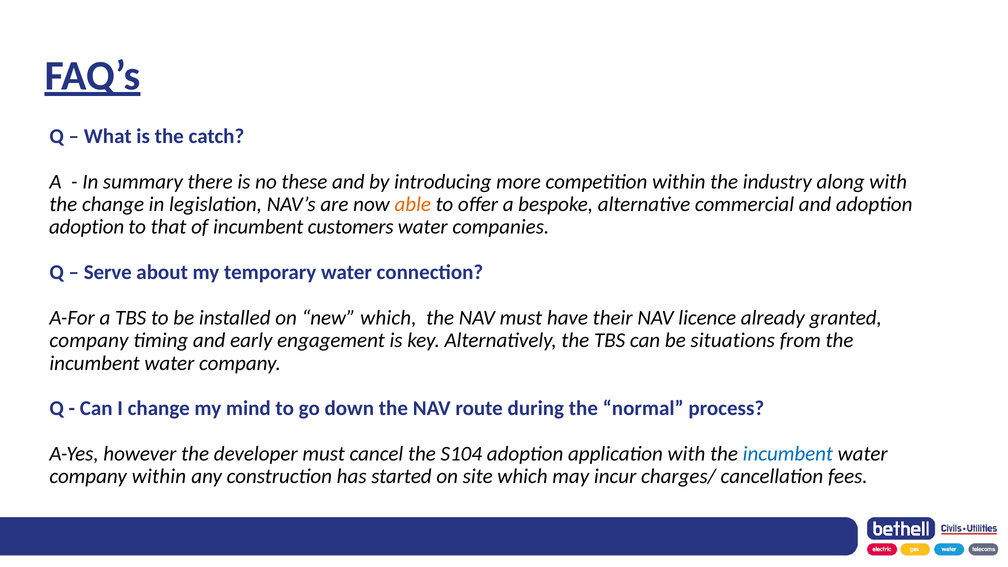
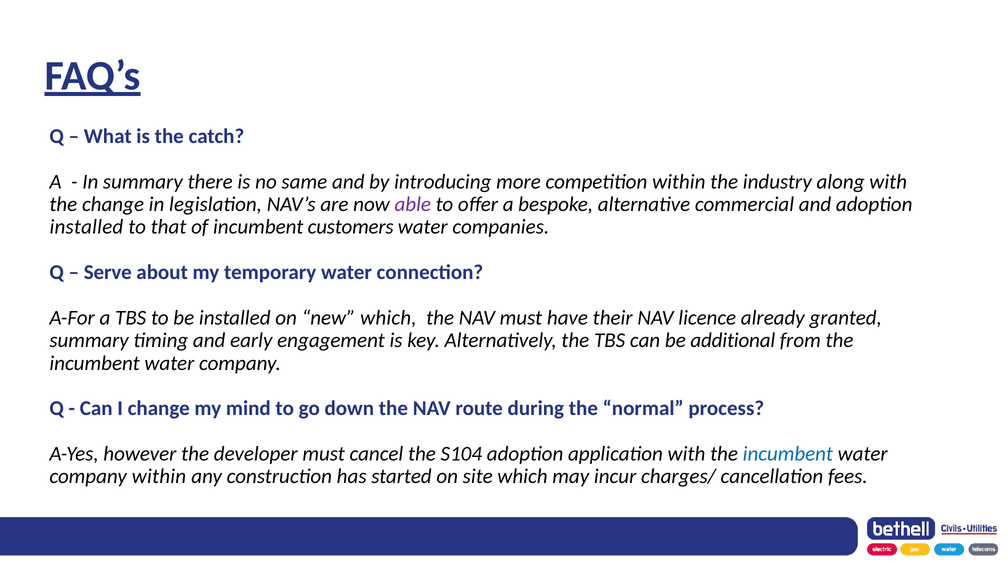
these: these -> same
able colour: orange -> purple
adoption at (87, 227): adoption -> installed
company at (89, 340): company -> summary
situations: situations -> additional
